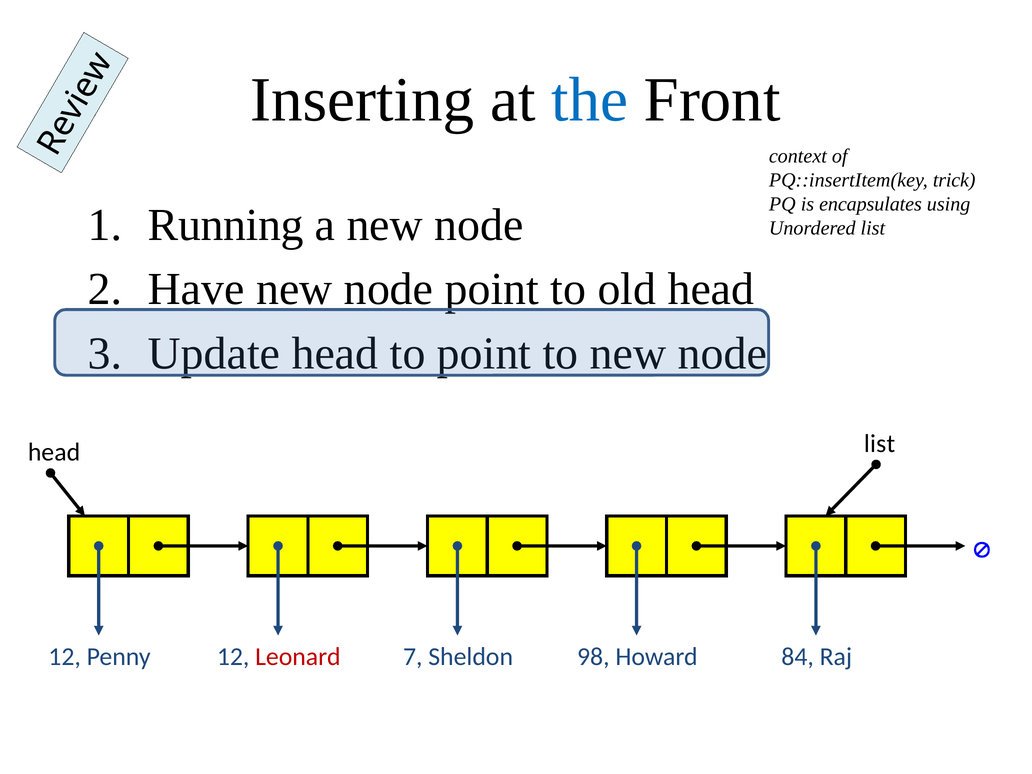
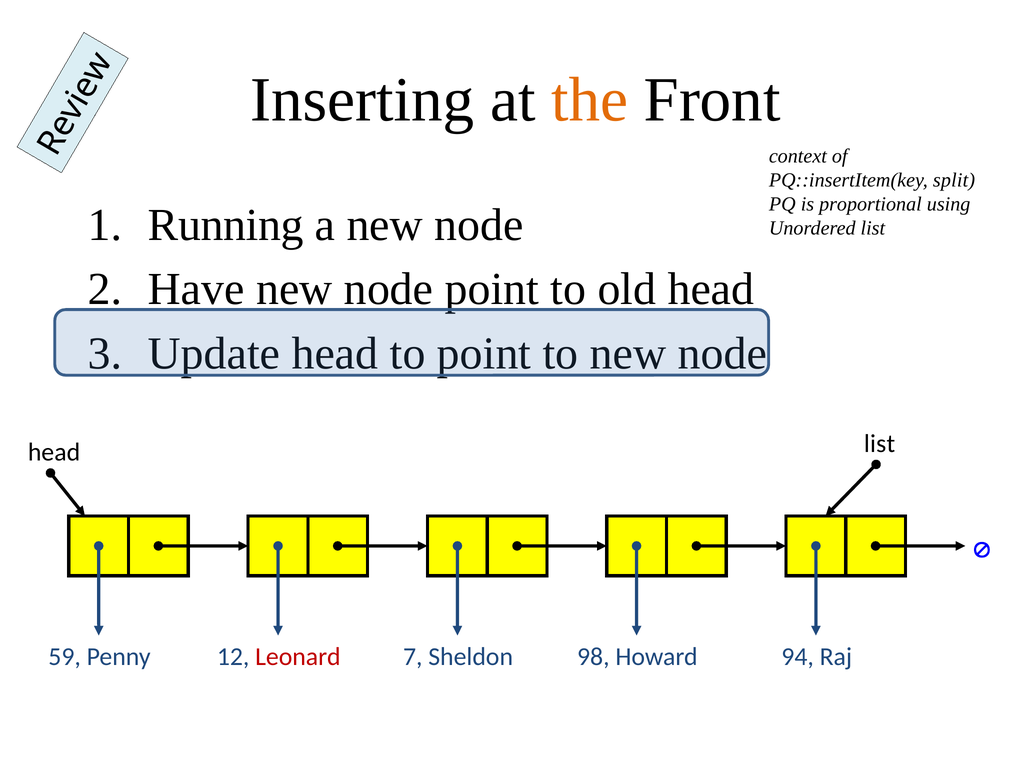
the colour: blue -> orange
trick: trick -> split
encapsulates: encapsulates -> proportional
12 at (65, 657): 12 -> 59
84: 84 -> 94
